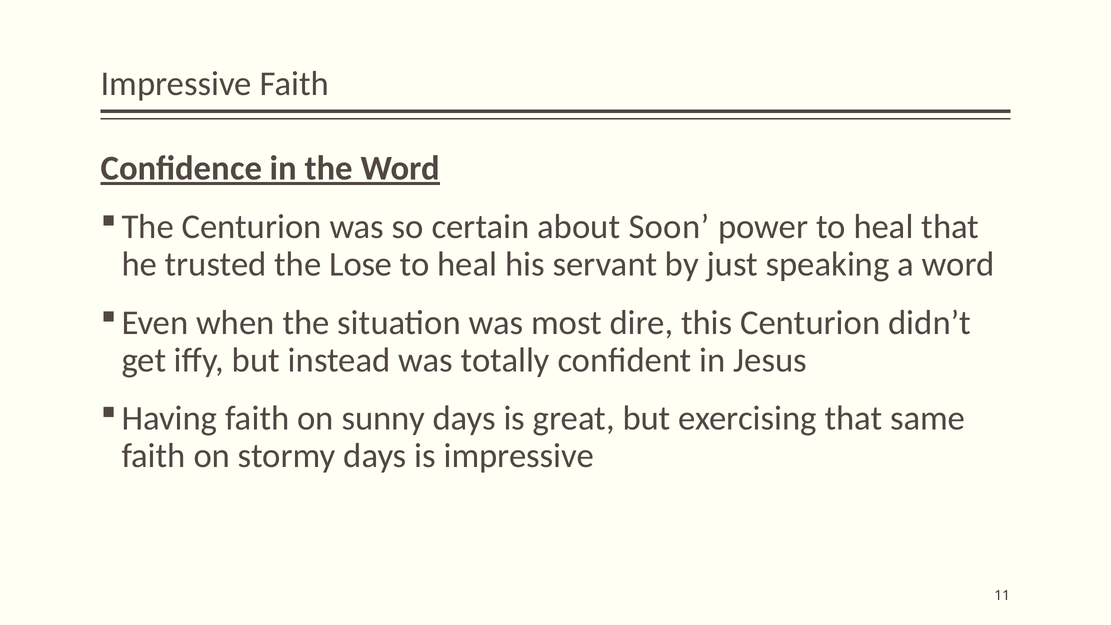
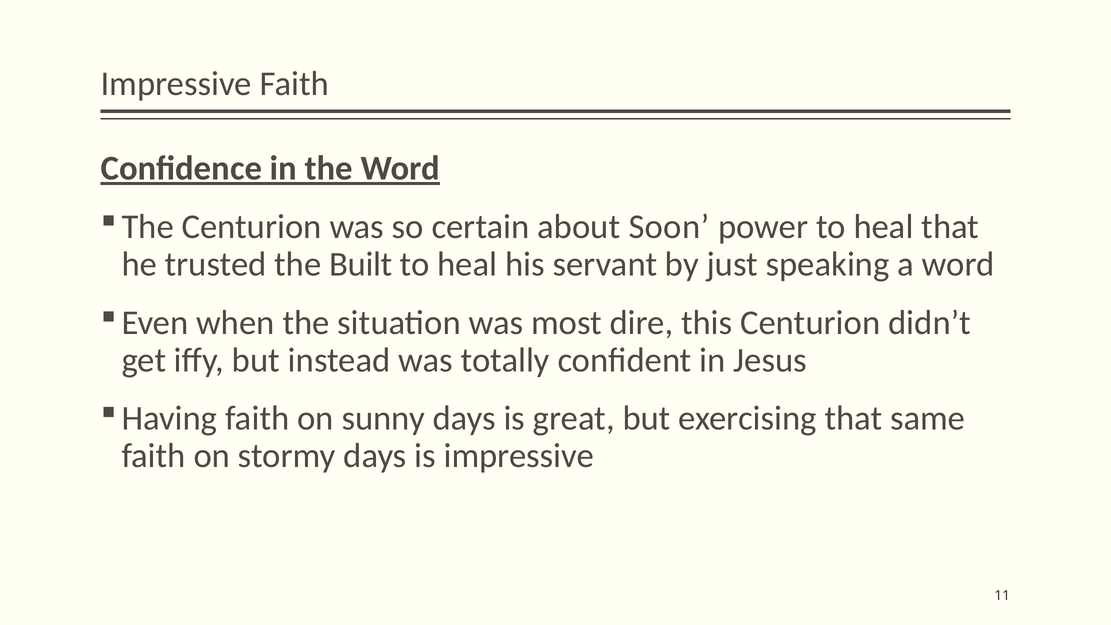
Lose: Lose -> Built
